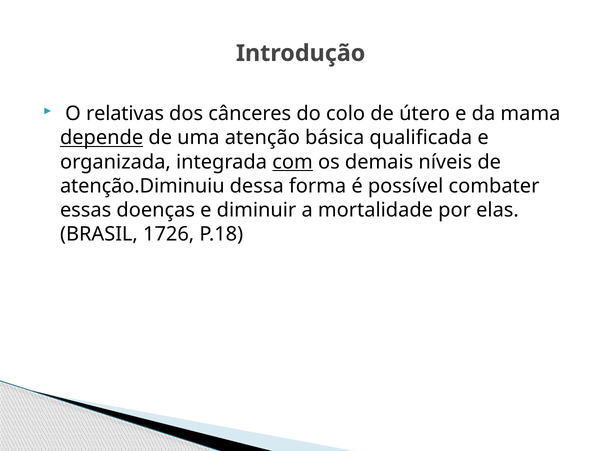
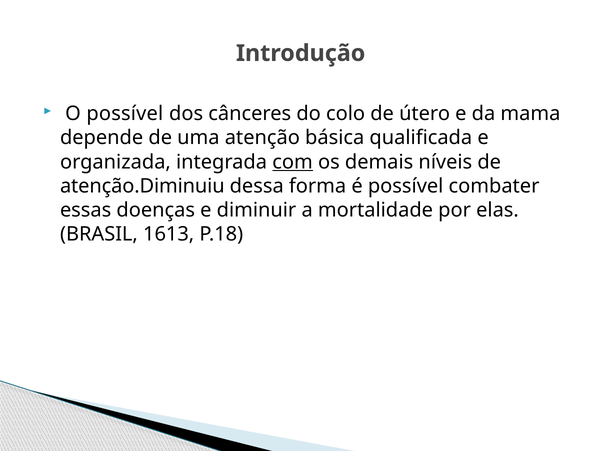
O relativas: relativas -> possível
depende underline: present -> none
1726: 1726 -> 1613
